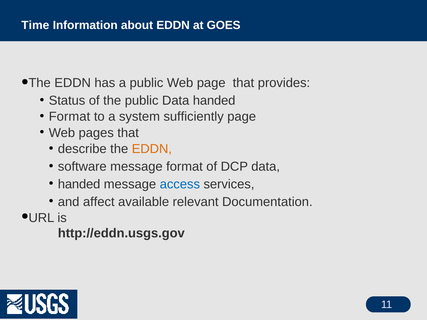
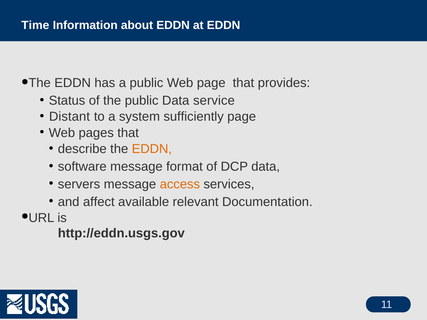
at GOES: GOES -> EDDN
Data handed: handed -> service
Format at (69, 117): Format -> Distant
handed at (79, 184): handed -> servers
access colour: blue -> orange
